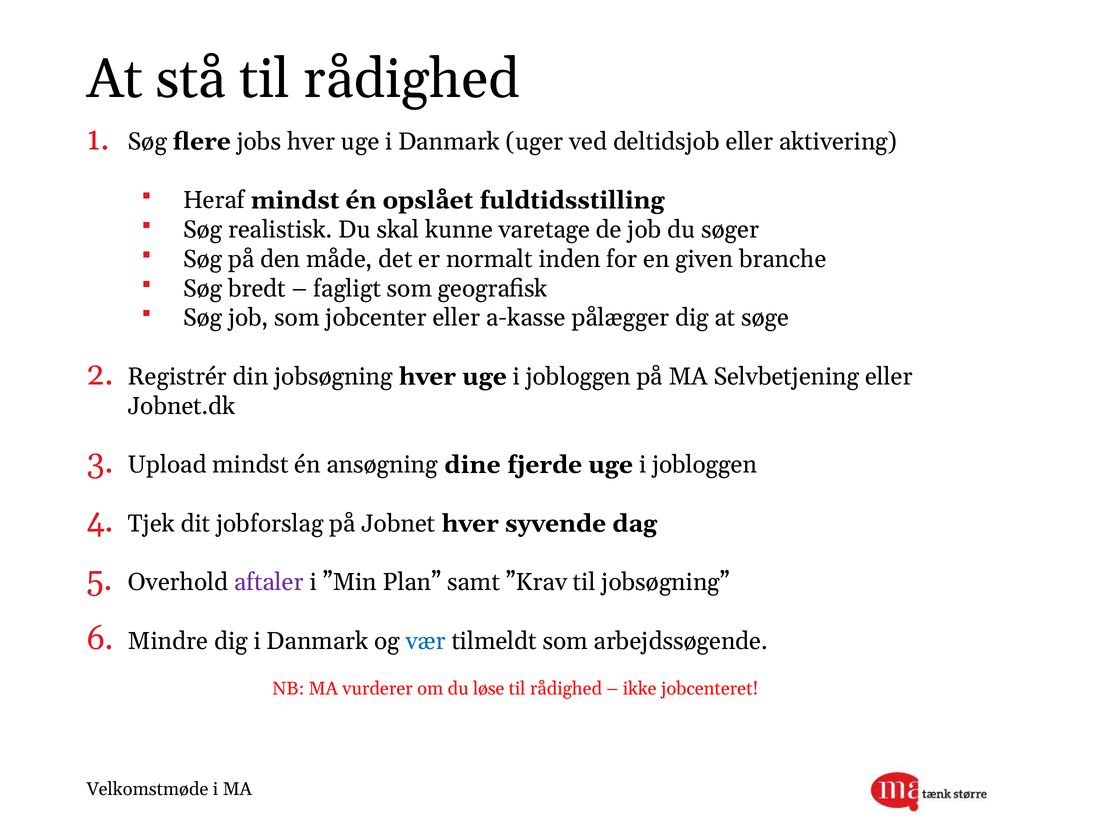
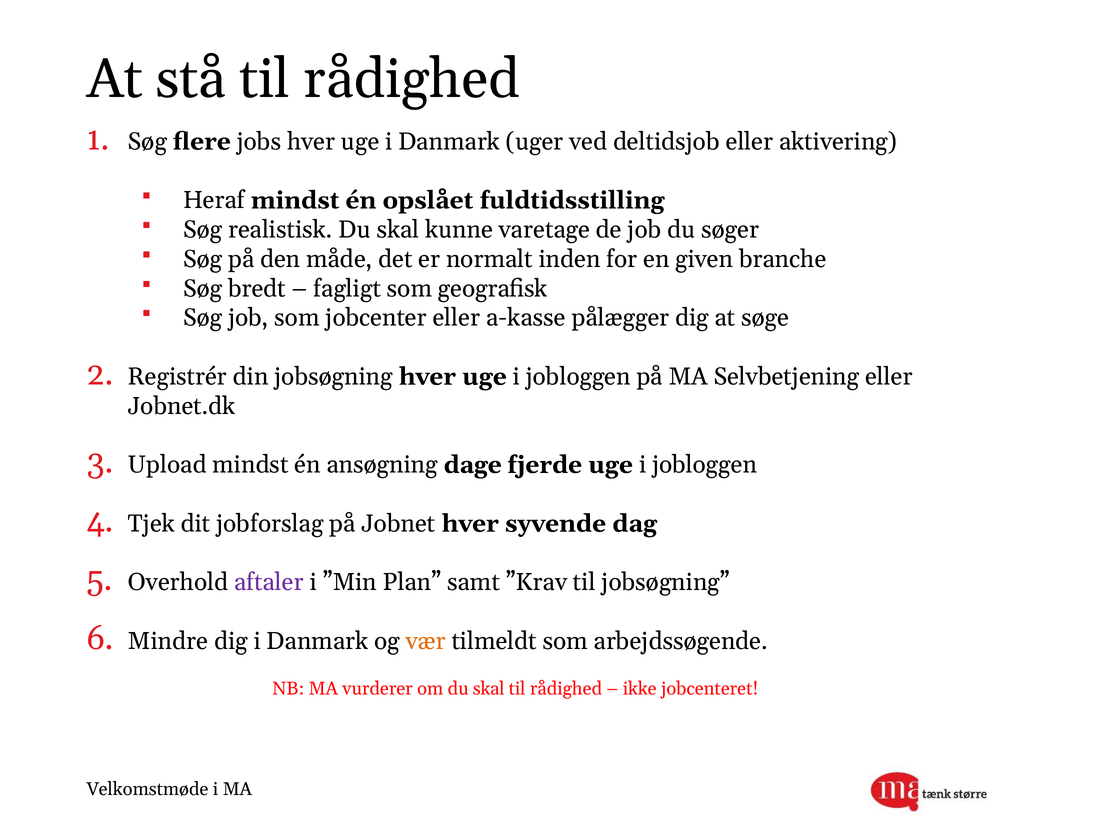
dine: dine -> dage
vær colour: blue -> orange
om du løse: løse -> skal
